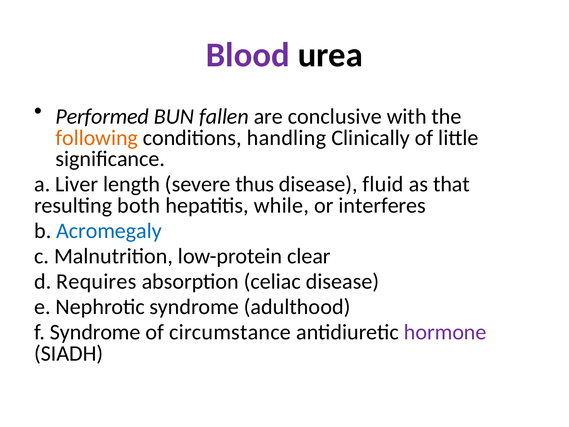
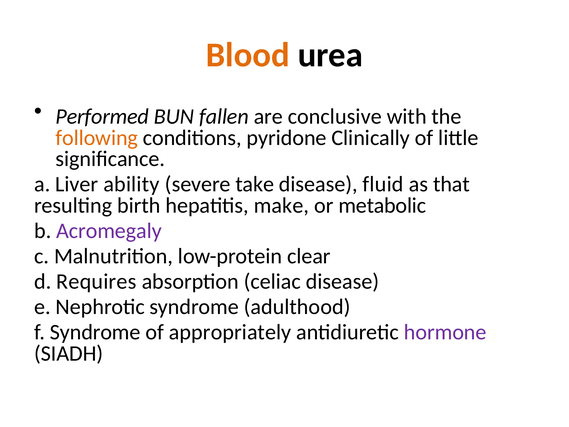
Blood colour: purple -> orange
handling: handling -> pyridone
length: length -> ability
thus: thus -> take
both: both -> birth
while: while -> make
interferes: interferes -> metabolic
Acromegaly colour: blue -> purple
circumstance: circumstance -> appropriately
